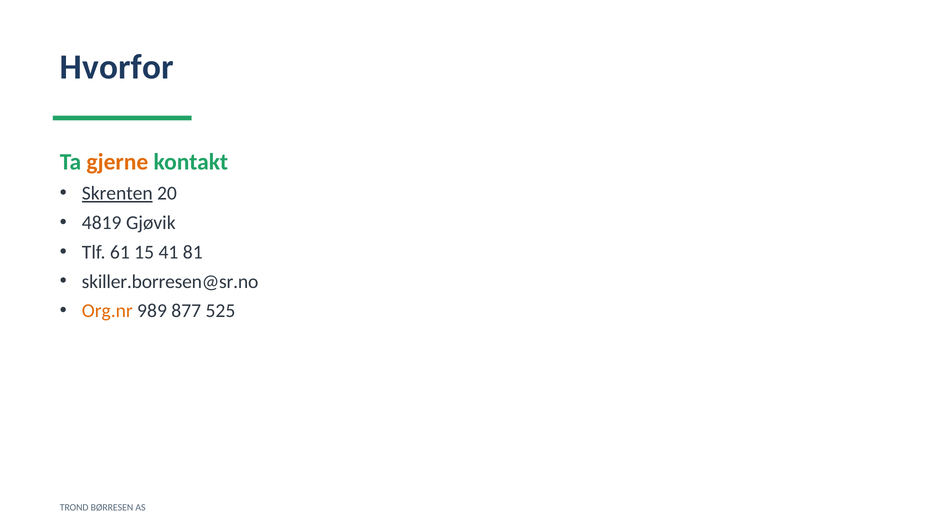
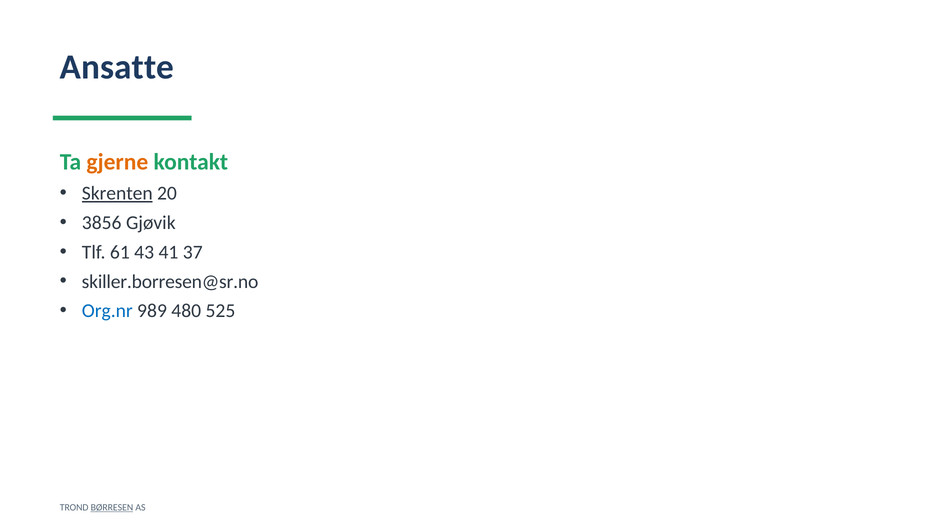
Hvorfor: Hvorfor -> Ansatte
4819: 4819 -> 3856
15: 15 -> 43
81: 81 -> 37
Org.nr colour: orange -> blue
877: 877 -> 480
BØRRESEN underline: none -> present
